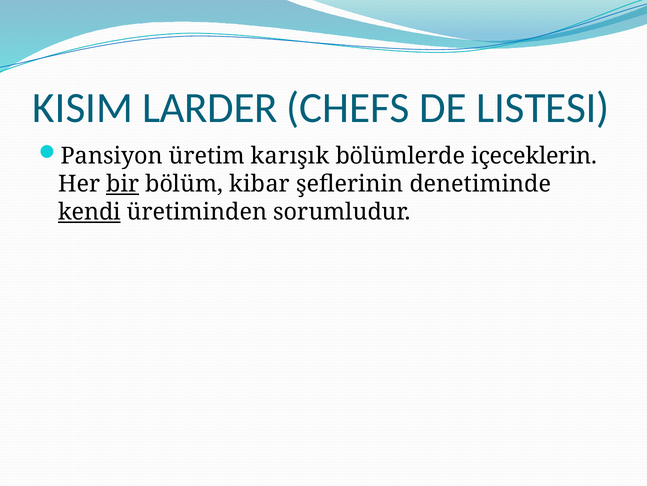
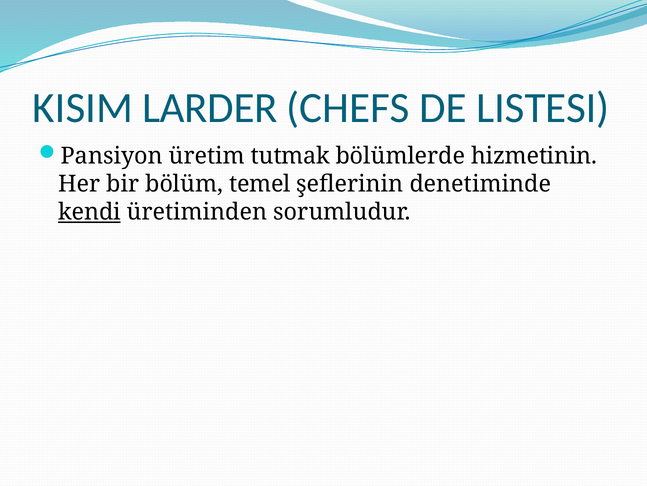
karışık: karışık -> tutmak
içeceklerin: içeceklerin -> hizmetinin
bir underline: present -> none
kibar: kibar -> temel
